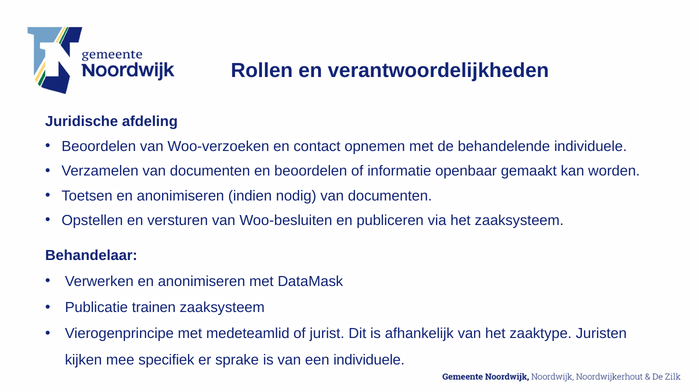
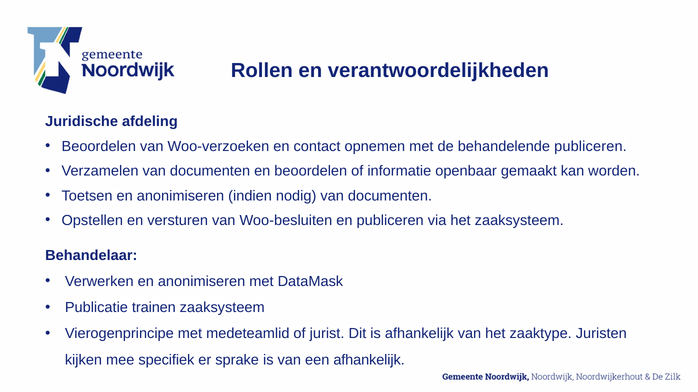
behandelende individuele: individuele -> publiceren
een individuele: individuele -> afhankelijk
